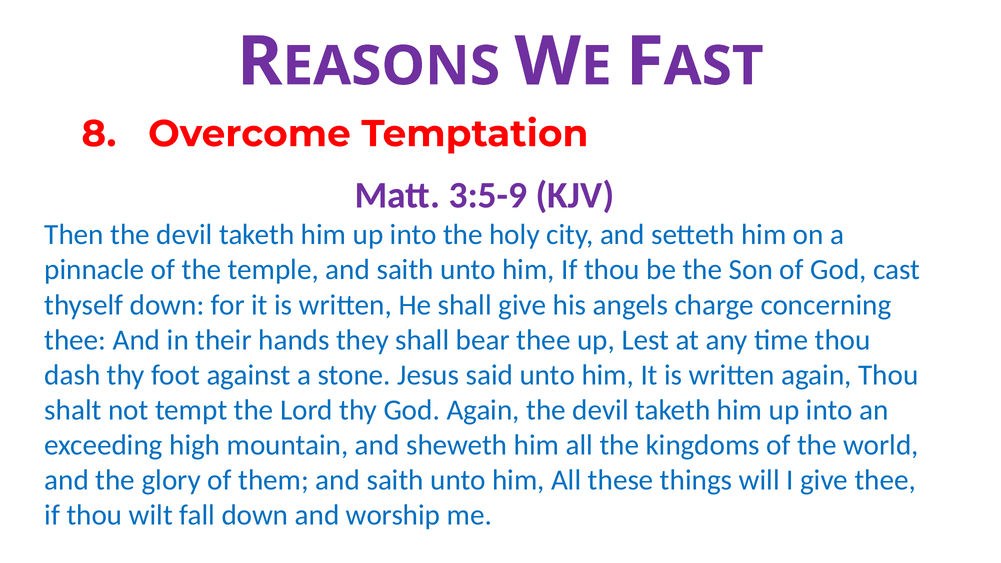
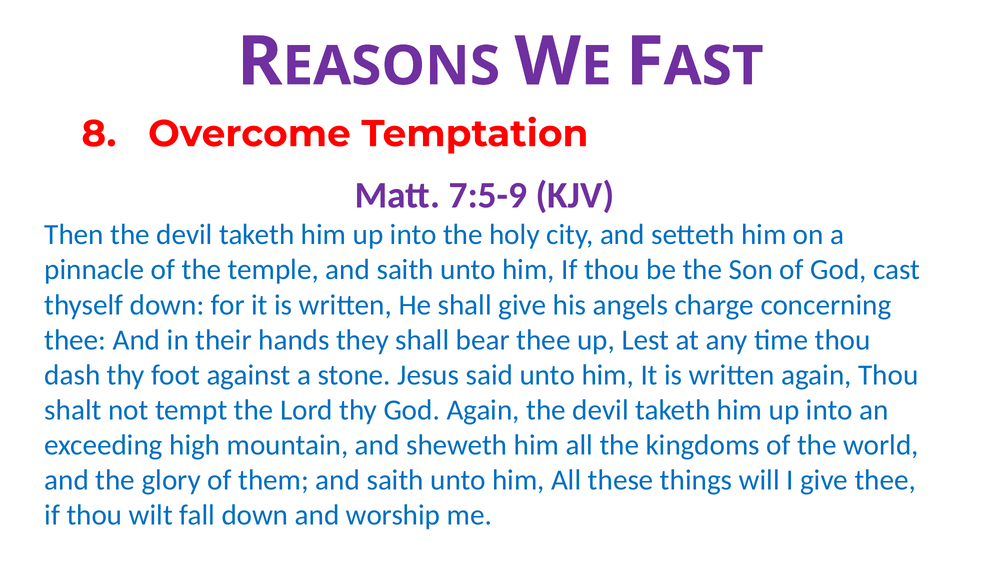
3:5-9: 3:5-9 -> 7:5-9
